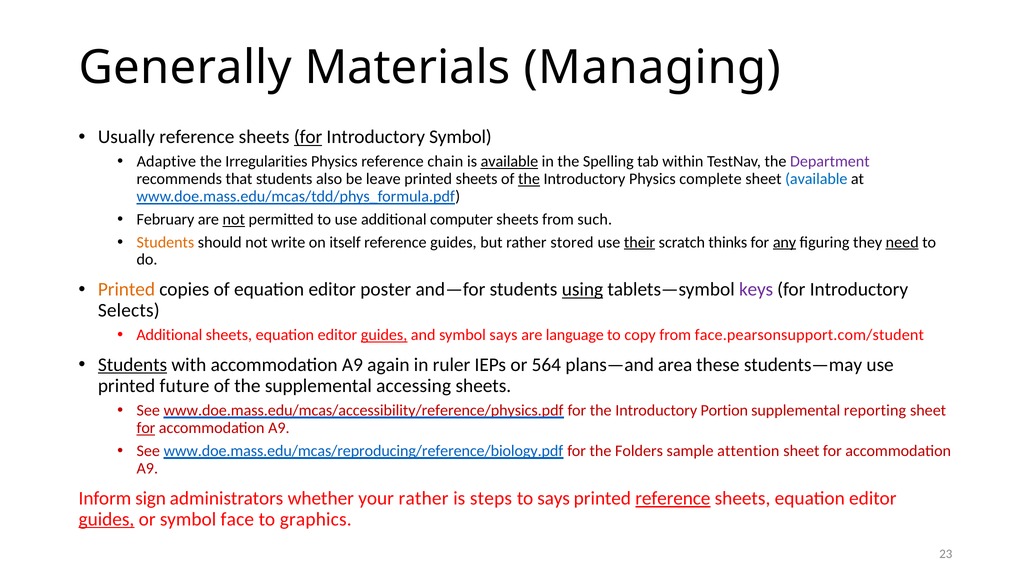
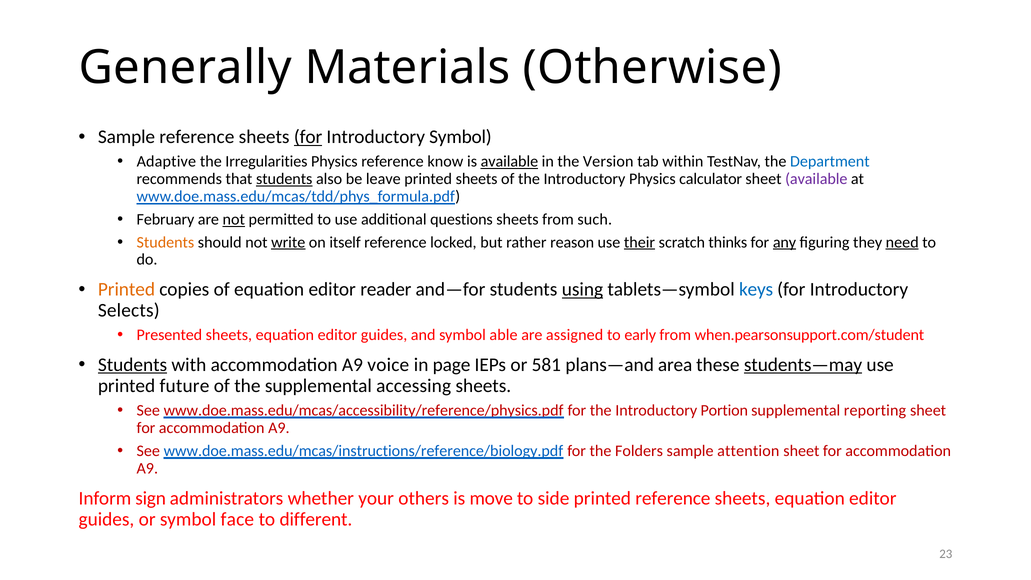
Managing: Managing -> Otherwise
Usually at (126, 137): Usually -> Sample
chain: chain -> know
Spelling: Spelling -> Version
Department colour: purple -> blue
students at (284, 179) underline: none -> present
the at (529, 179) underline: present -> none
complete: complete -> calculator
available at (816, 179) colour: blue -> purple
computer: computer -> questions
write underline: none -> present
reference guides: guides -> locked
stored: stored -> reason
poster: poster -> reader
keys colour: purple -> blue
Additional at (169, 335): Additional -> Presented
guides at (384, 335) underline: present -> none
symbol says: says -> able
language: language -> assigned
copy: copy -> early
face.pearsonsupport.com/student: face.pearsonsupport.com/student -> when.pearsonsupport.com/student
again: again -> voice
ruler: ruler -> page
564: 564 -> 581
students—may underline: none -> present
for at (146, 428) underline: present -> none
www.doe.mass.edu/mcas/reproducing/reference/biology.pdf: www.doe.mass.edu/mcas/reproducing/reference/biology.pdf -> www.doe.mass.edu/mcas/instructions/reference/biology.pdf
your rather: rather -> others
steps: steps -> move
to says: says -> side
reference at (673, 498) underline: present -> none
guides at (106, 519) underline: present -> none
graphics: graphics -> different
